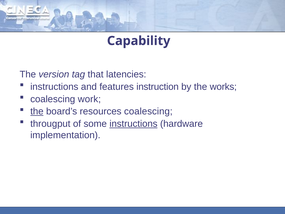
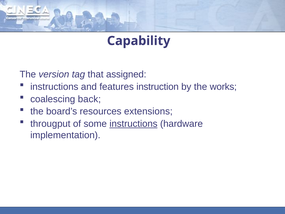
latencies: latencies -> assigned
work: work -> back
the at (37, 111) underline: present -> none
resources coalescing: coalescing -> extensions
